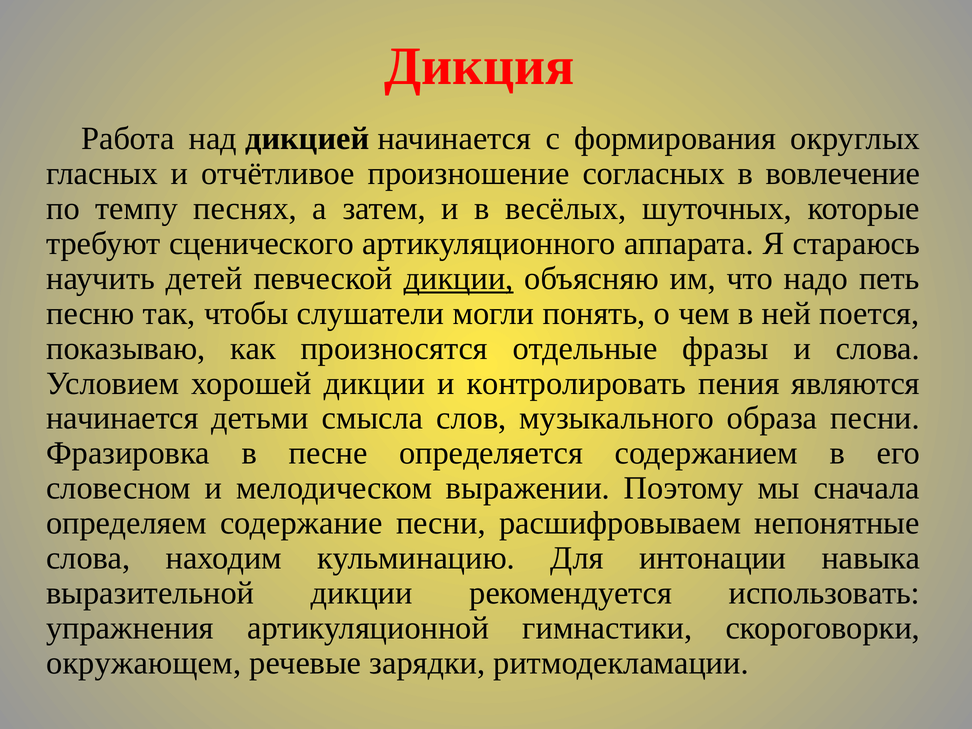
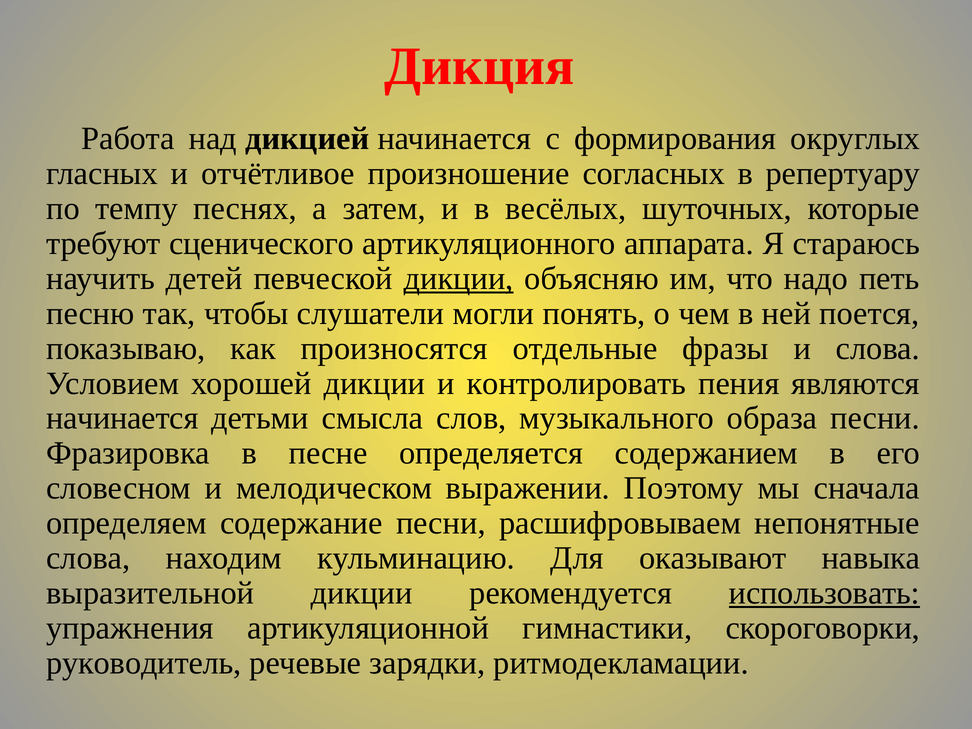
вовлечение: вовлечение -> репертуару
интонации: интонации -> оказывают
использовать underline: none -> present
окружающем: окружающем -> руководитель
